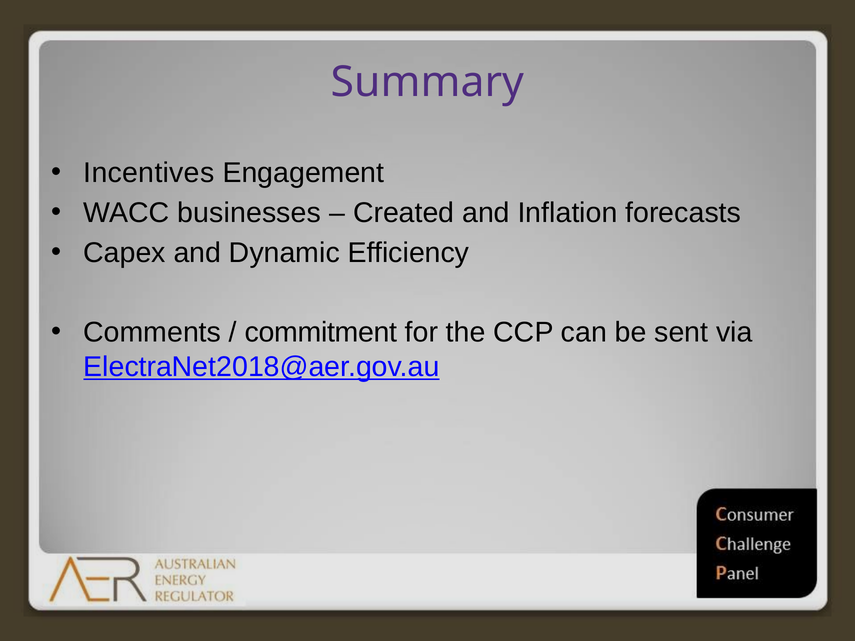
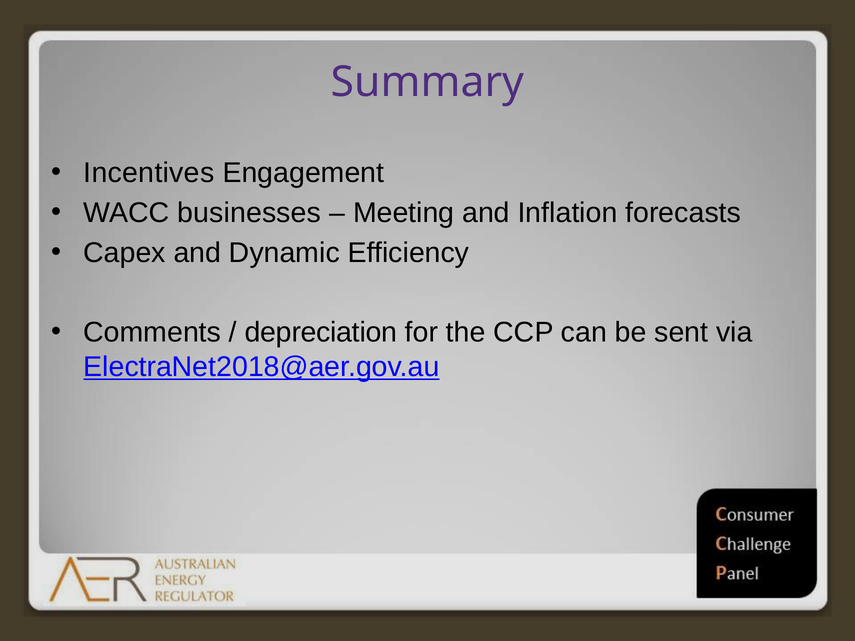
Created: Created -> Meeting
commitment: commitment -> depreciation
